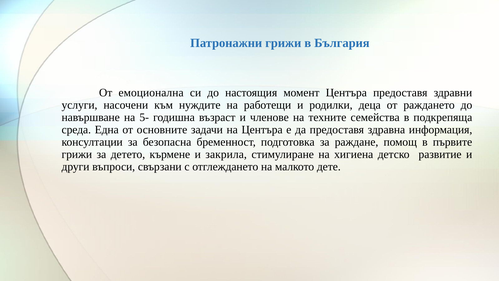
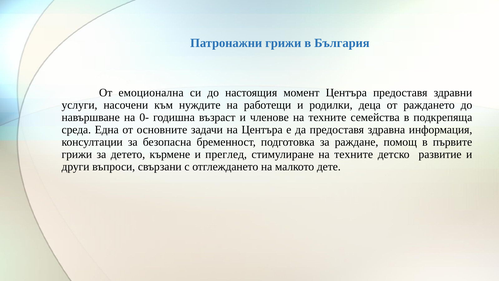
5-: 5- -> 0-
закрила: закрила -> преглед
стимулиране на хигиена: хигиена -> техните
